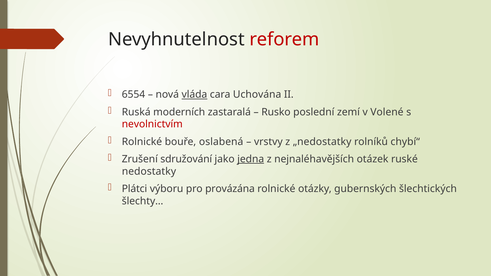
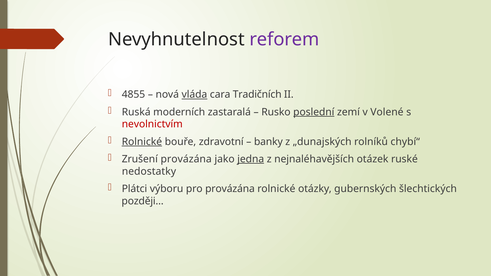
reforem colour: red -> purple
6554: 6554 -> 4855
Uchována: Uchována -> Tradičních
poslední underline: none -> present
Rolnické at (142, 142) underline: none -> present
oslabená: oslabená -> zdravotní
vrstvy: vrstvy -> banky
„nedostatky: „nedostatky -> „dunajských
Zrušení sdružování: sdružování -> provázána
šlechty…: šlechty… -> později…
